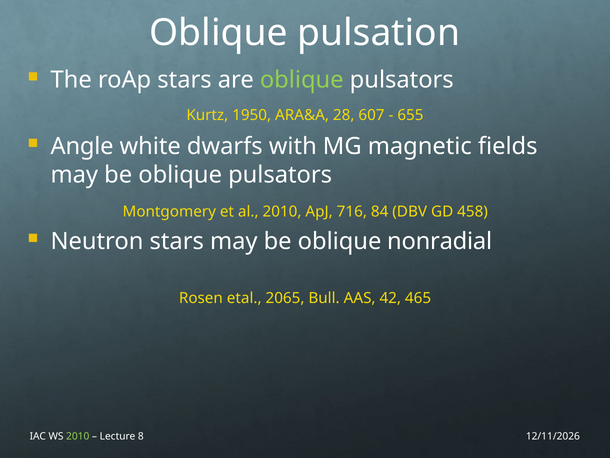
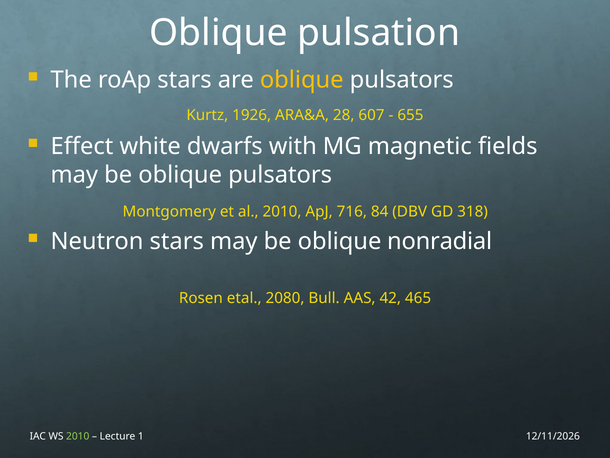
oblique at (302, 80) colour: light green -> yellow
1950: 1950 -> 1926
Angle: Angle -> Effect
458: 458 -> 318
2065: 2065 -> 2080
8: 8 -> 1
